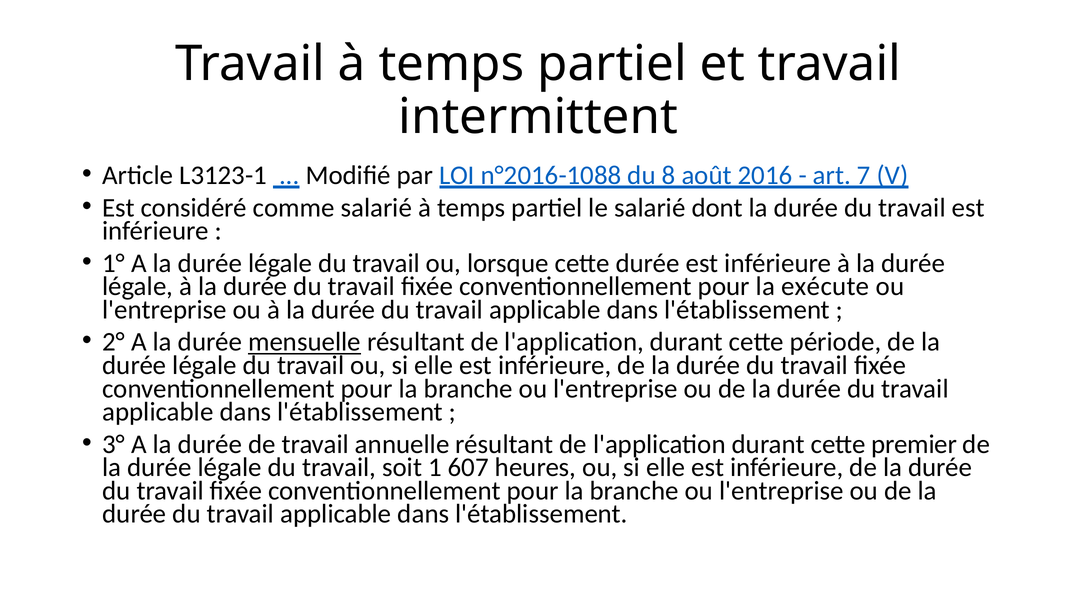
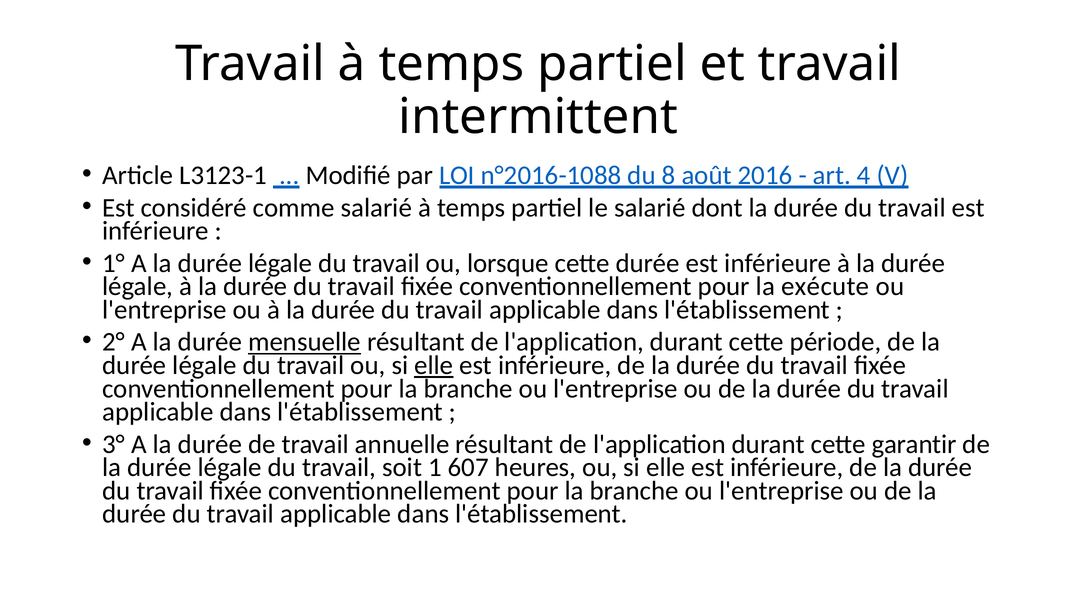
7: 7 -> 4
elle at (434, 365) underline: none -> present
premier: premier -> garantir
